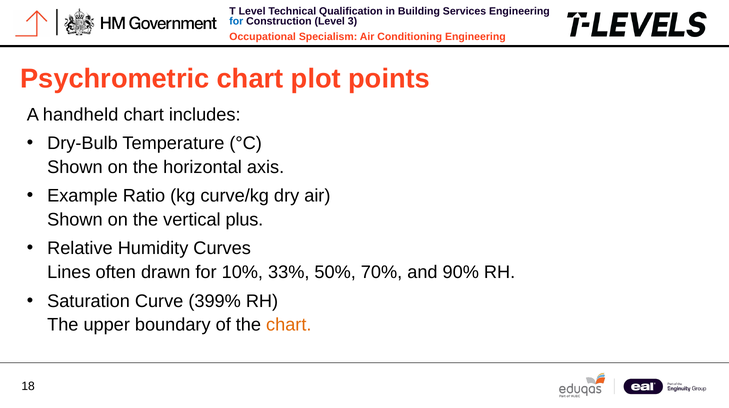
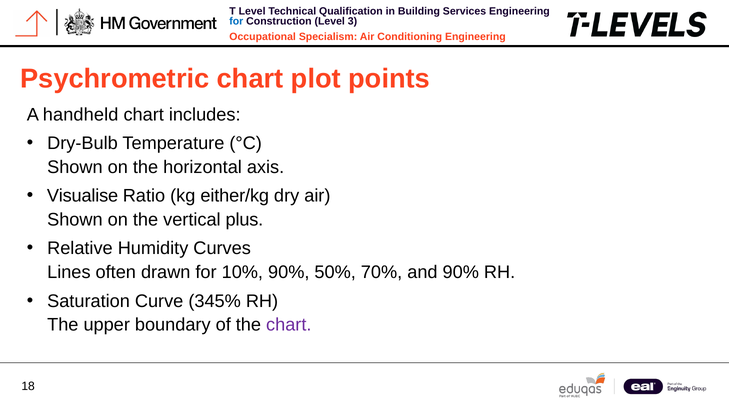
Example: Example -> Visualise
curve/kg: curve/kg -> either/kg
10% 33%: 33% -> 90%
399%: 399% -> 345%
chart at (289, 325) colour: orange -> purple
